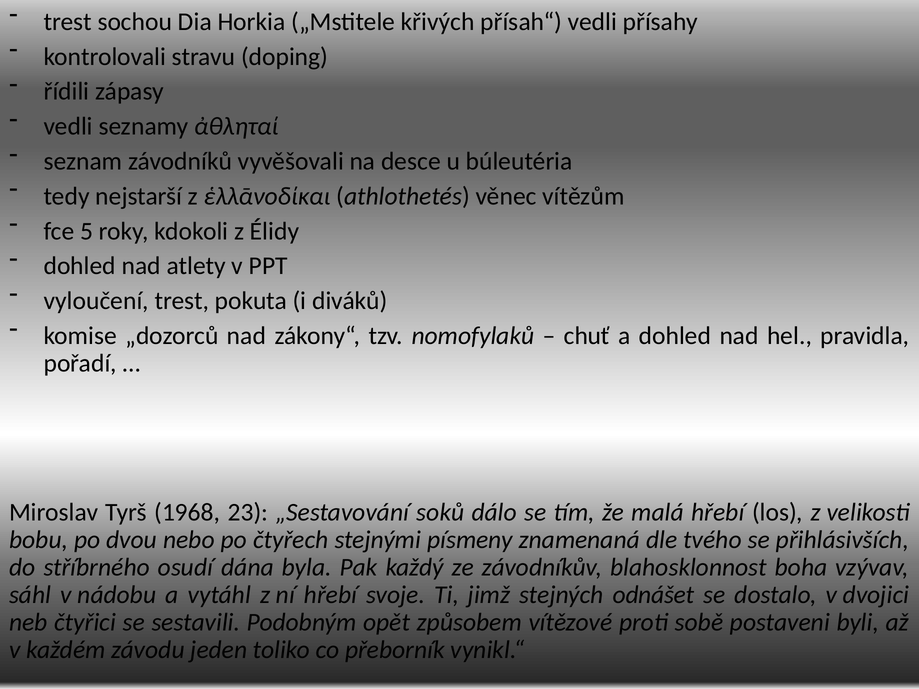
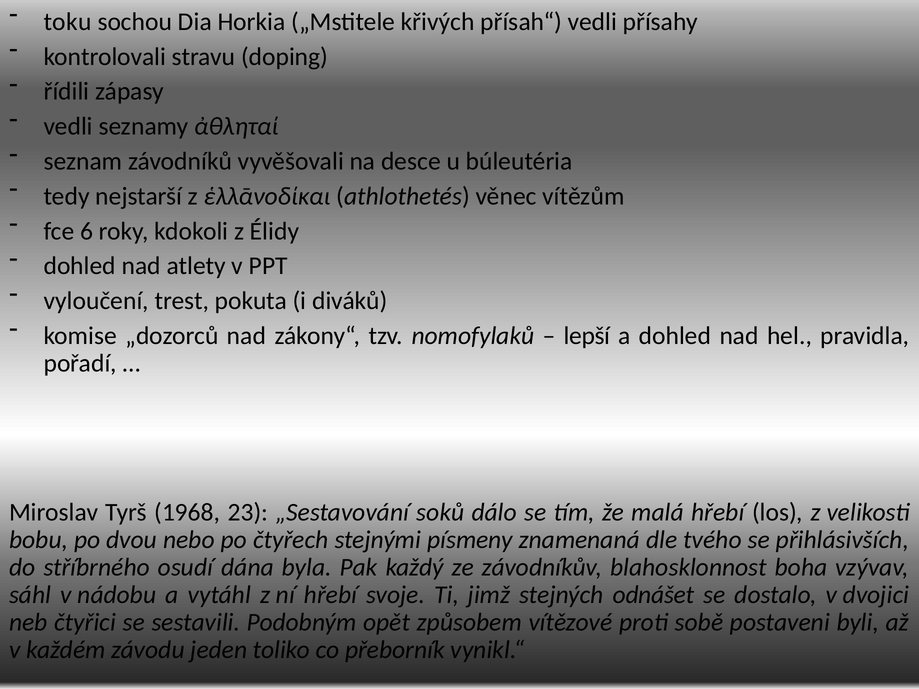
trest at (68, 22): trest -> toku
5: 5 -> 6
chuť: chuť -> lepší
